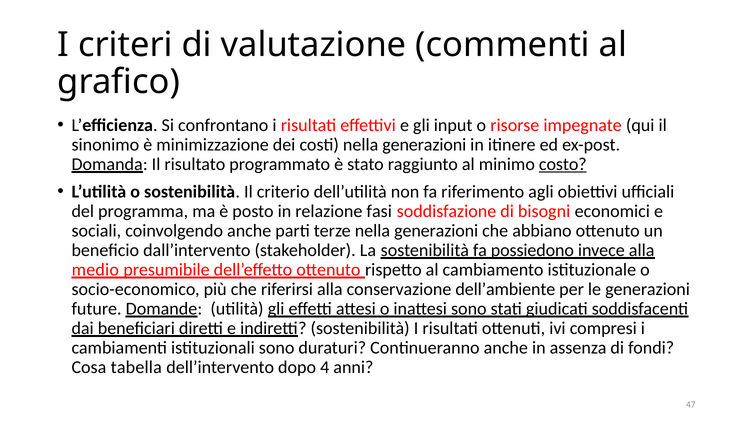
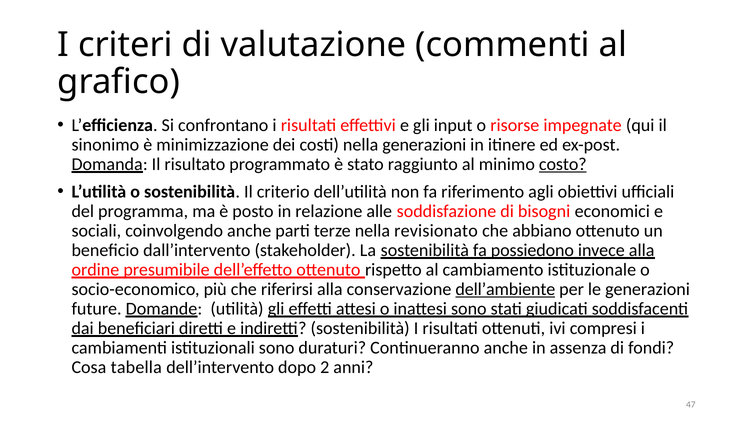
fasi: fasi -> alle
terze nella generazioni: generazioni -> revisionato
medio: medio -> ordine
dell’ambiente underline: none -> present
4: 4 -> 2
